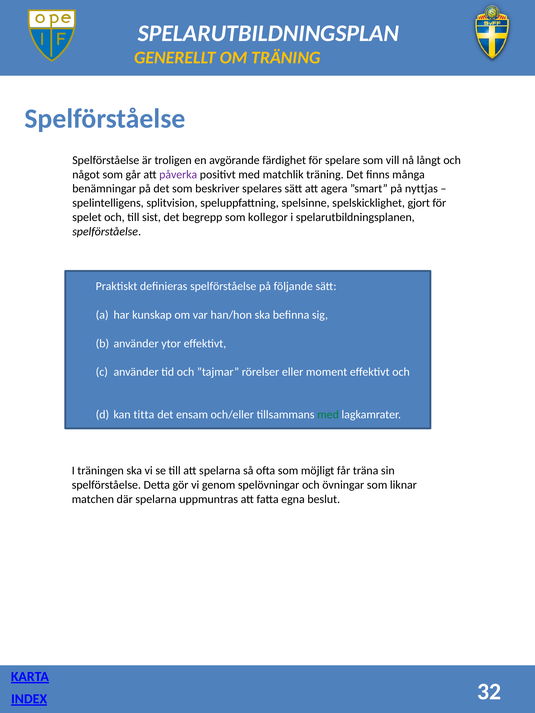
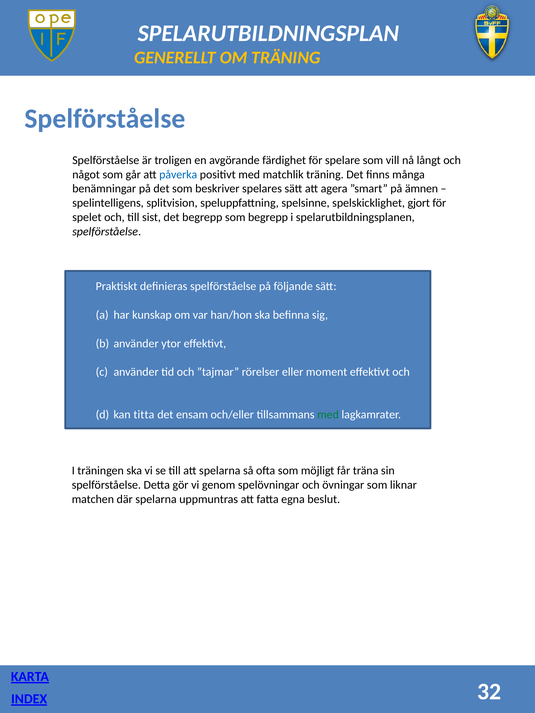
påverka colour: purple -> blue
nyttjas: nyttjas -> ämnen
som kollegor: kollegor -> begrepp
